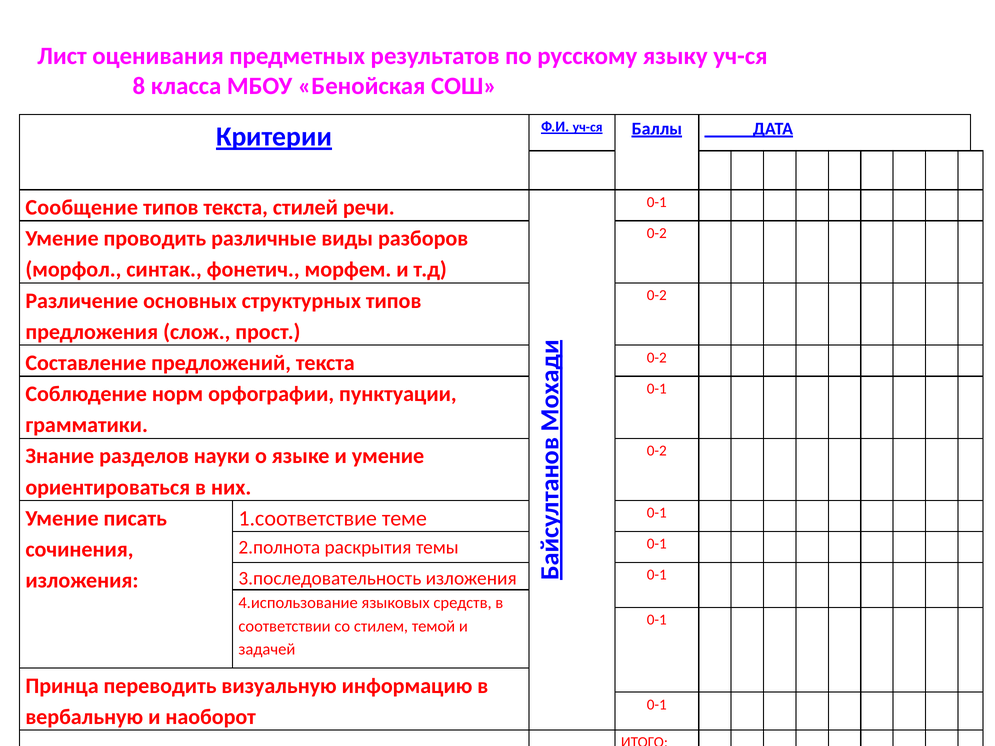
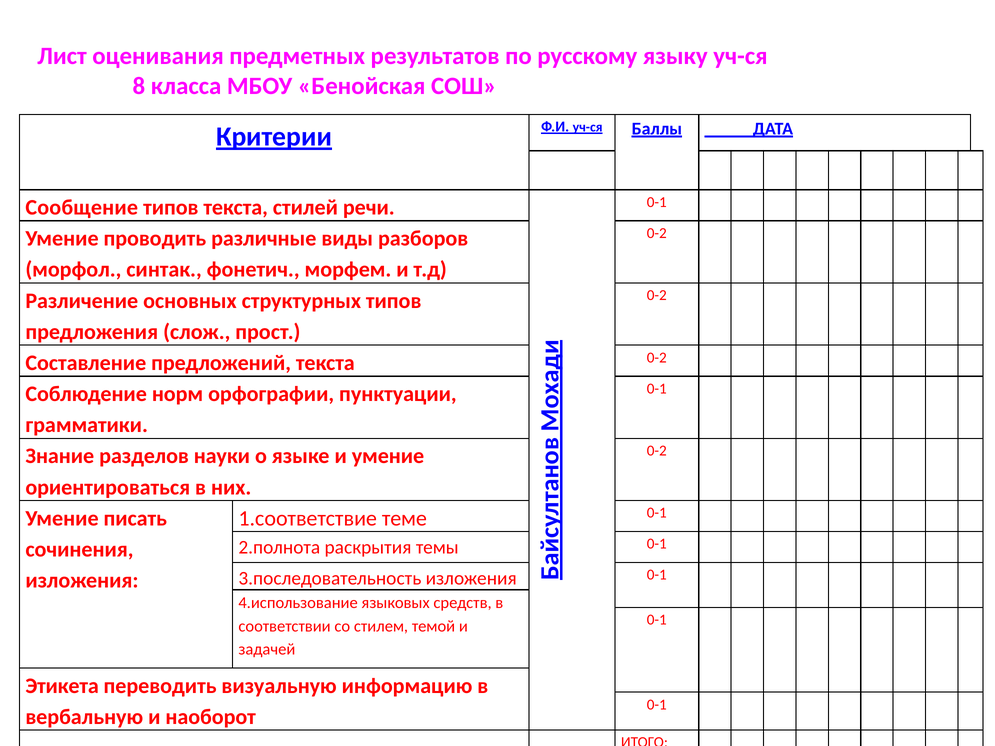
Принца: Принца -> Этикета
